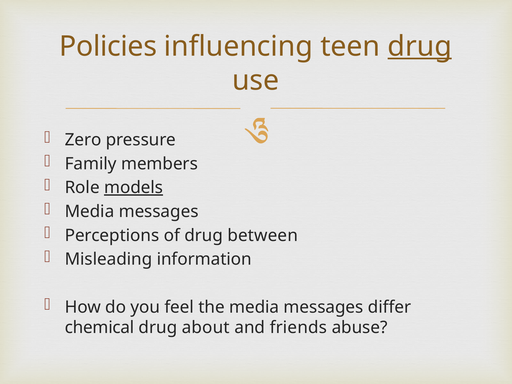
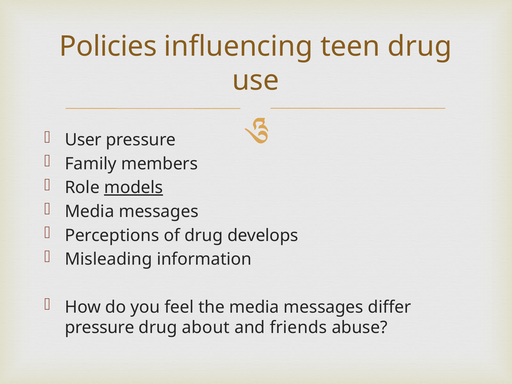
drug at (420, 46) underline: present -> none
Zero: Zero -> User
between: between -> develops
chemical at (100, 328): chemical -> pressure
